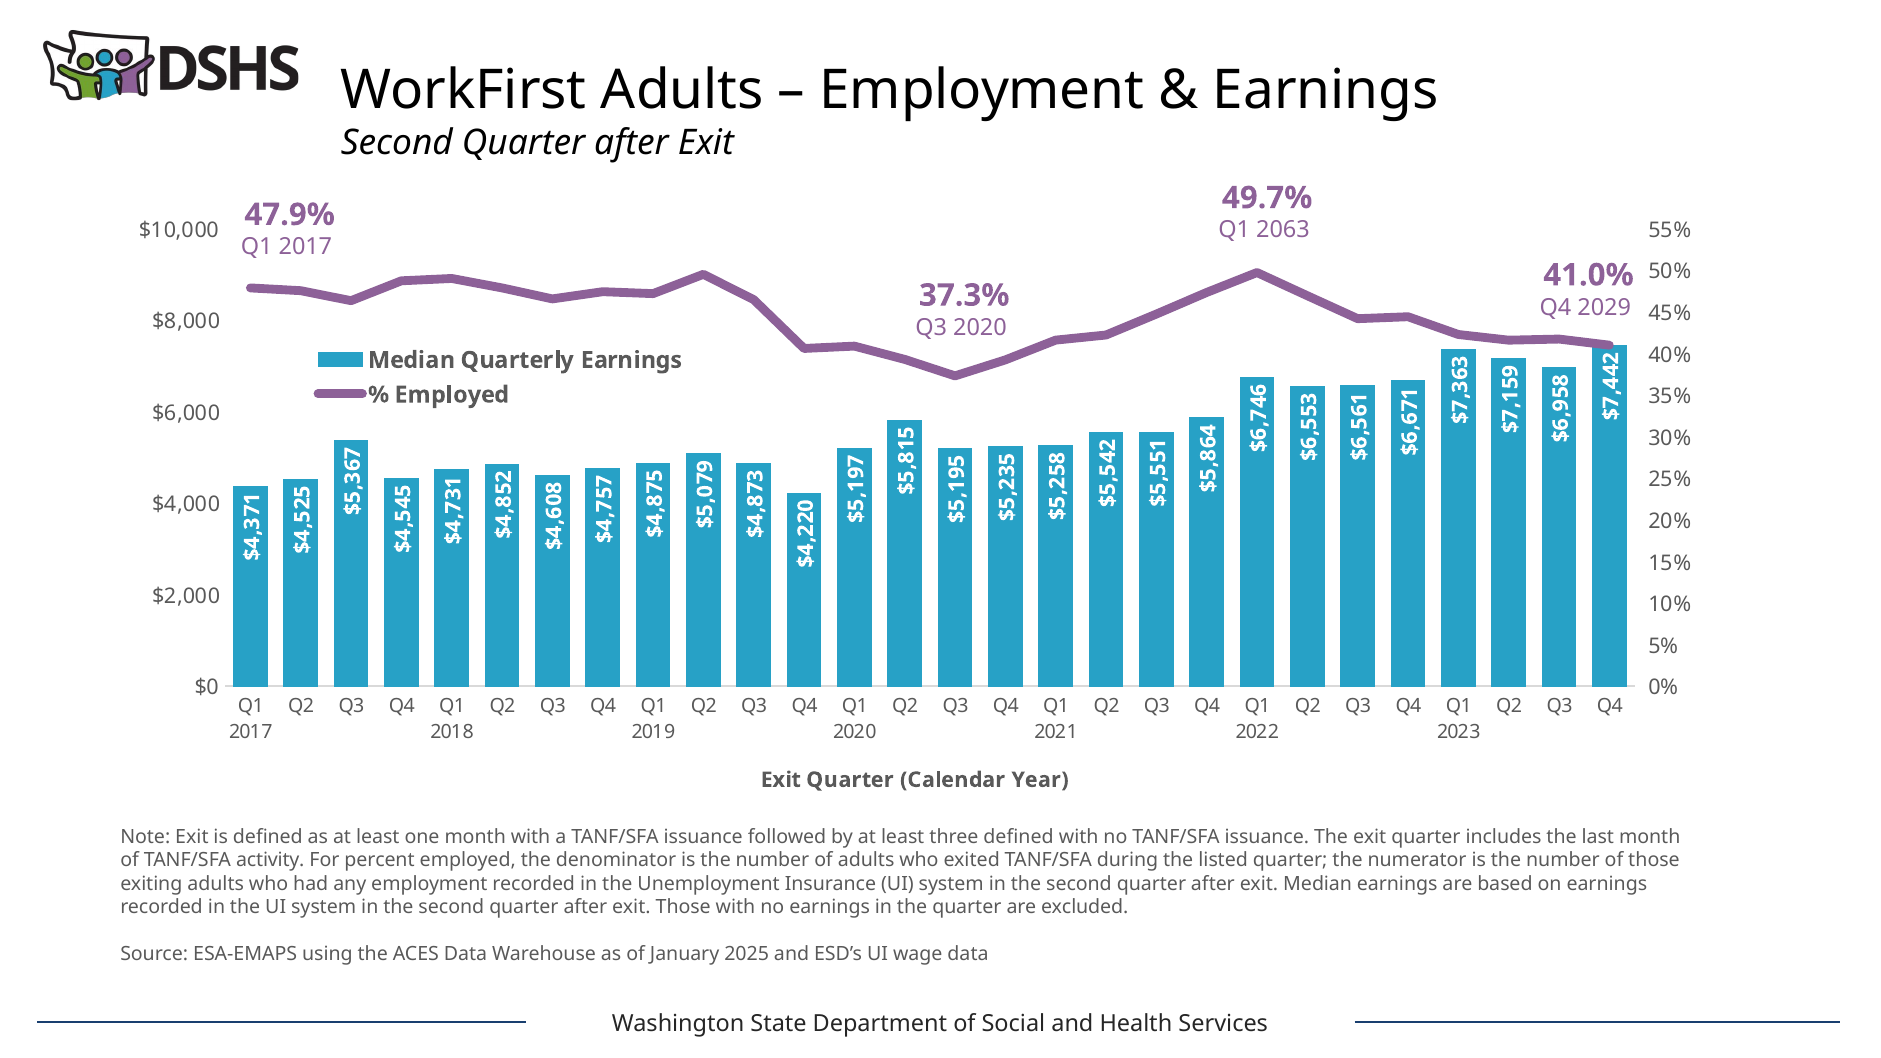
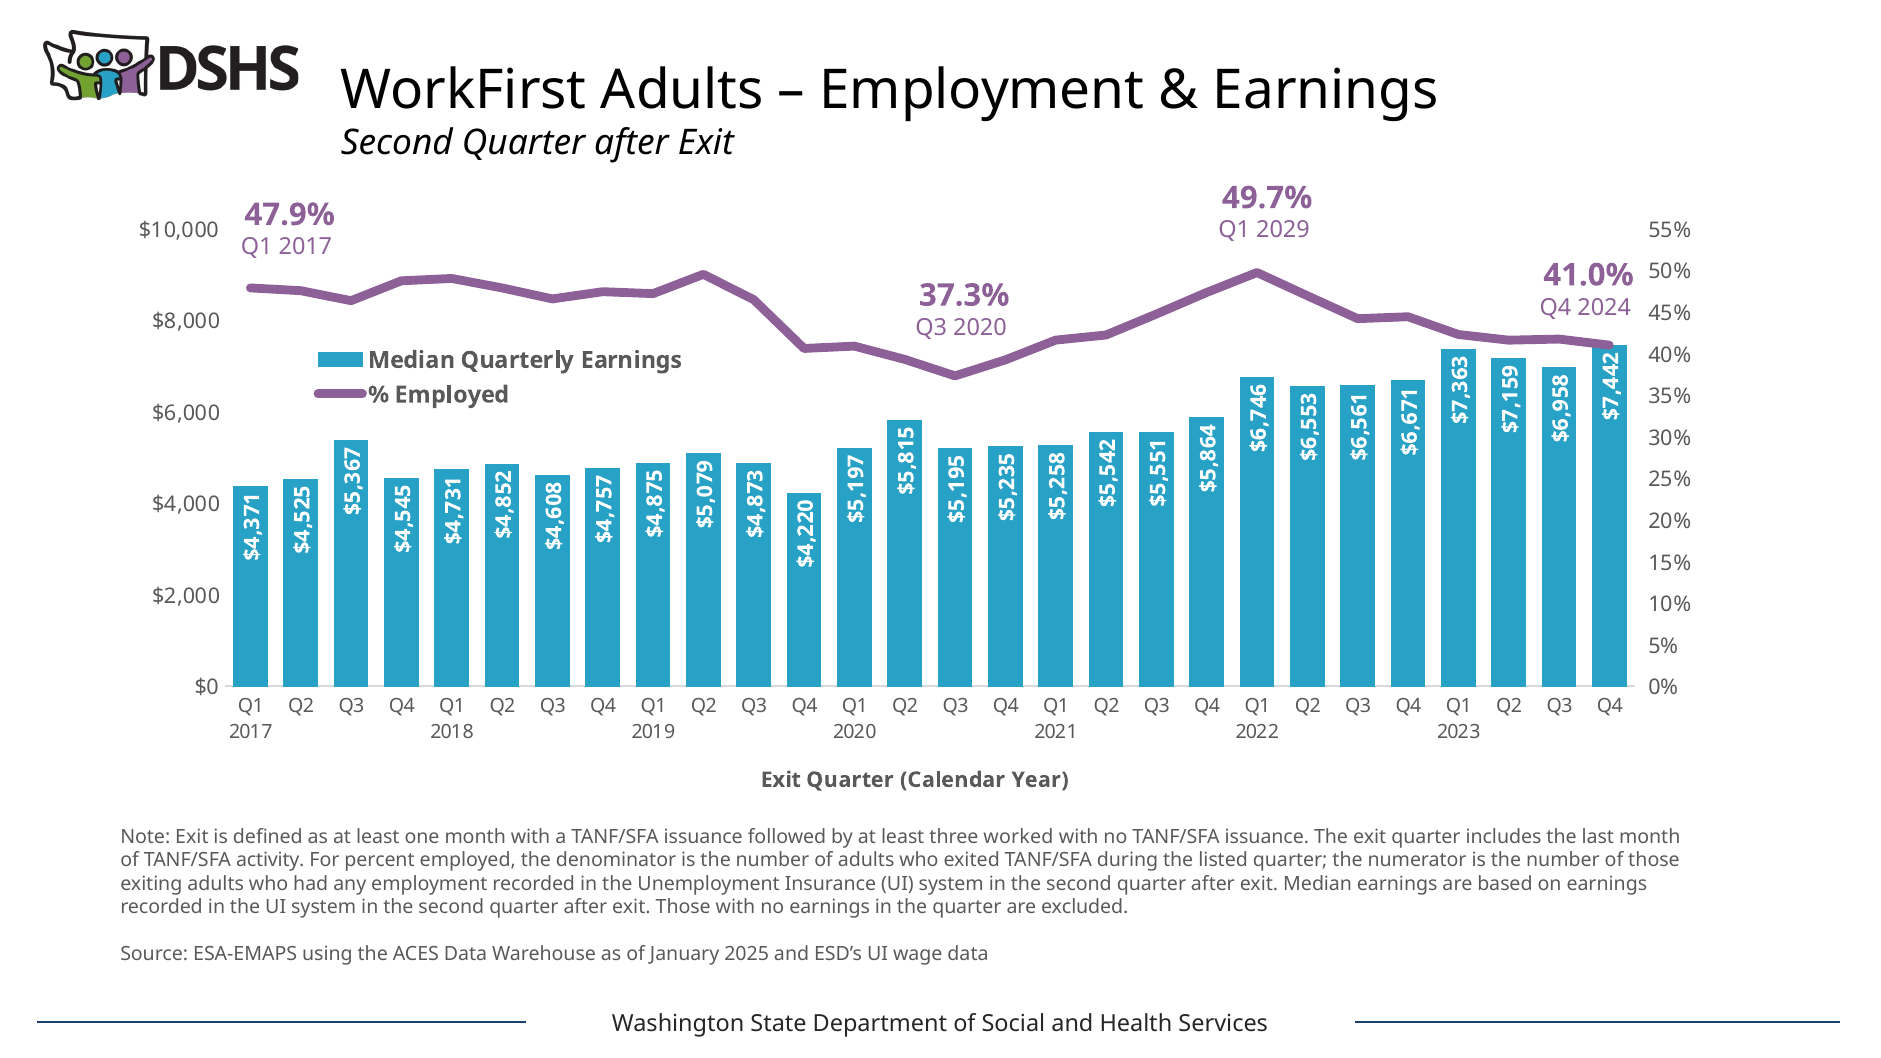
2063: 2063 -> 2029
2029: 2029 -> 2024
three defined: defined -> worked
